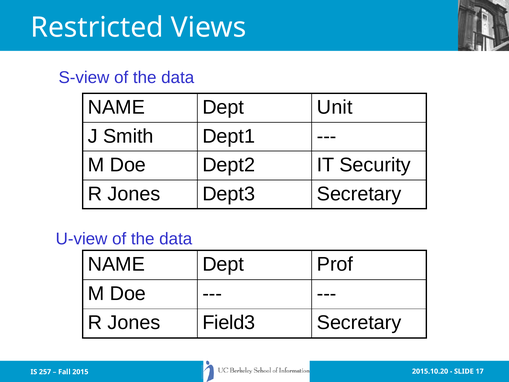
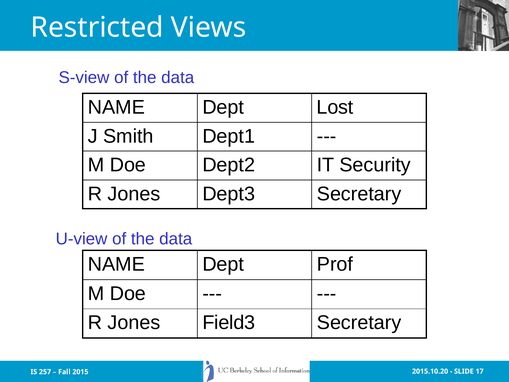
Unit: Unit -> Lost
